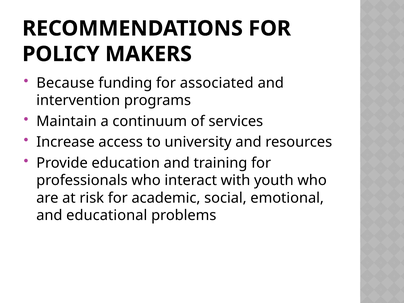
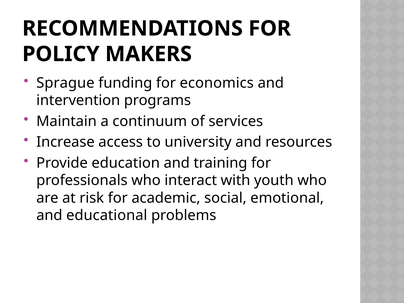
Because: Because -> Sprague
associated: associated -> economics
